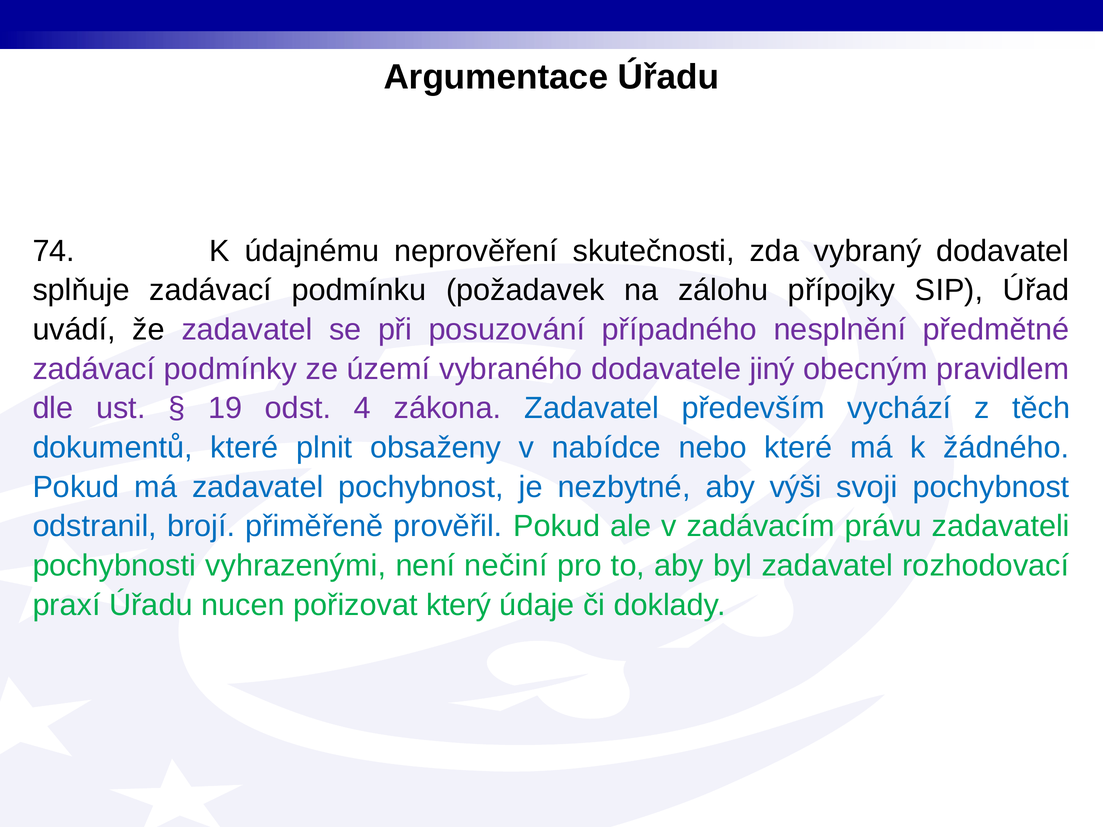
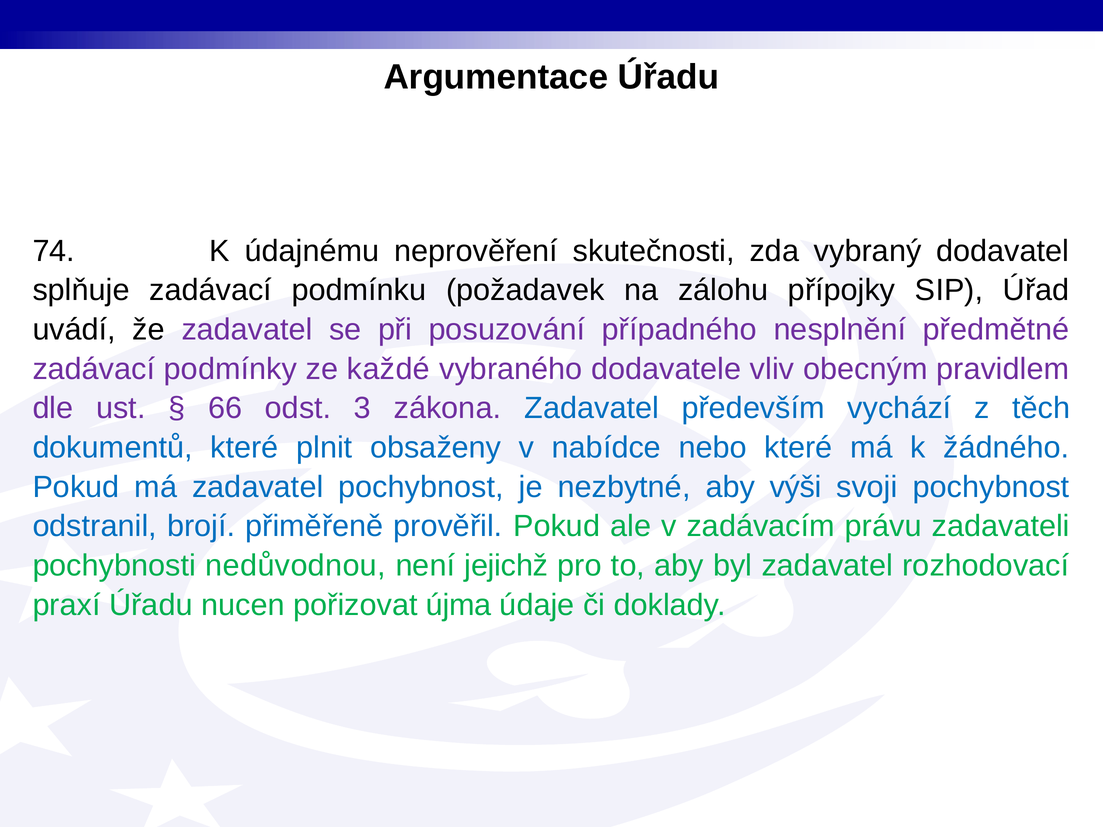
území: území -> každé
jiný: jiný -> vliv
19: 19 -> 66
4: 4 -> 3
vyhrazenými: vyhrazenými -> nedůvodnou
nečiní: nečiní -> jejichž
který: který -> újma
